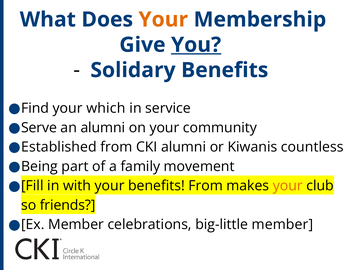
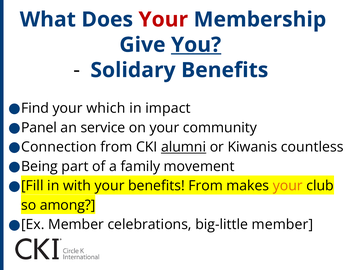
Your at (163, 20) colour: orange -> red
service: service -> impact
Serve: Serve -> Panel
an alumni: alumni -> service
Established: Established -> Connection
alumni at (184, 147) underline: none -> present
friends: friends -> among
